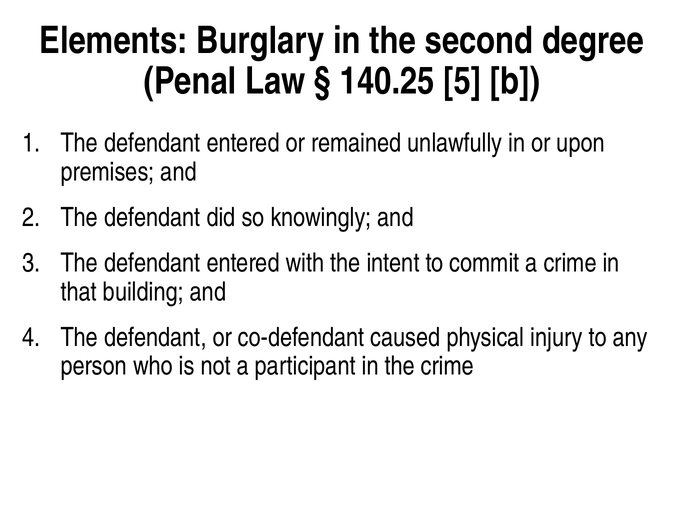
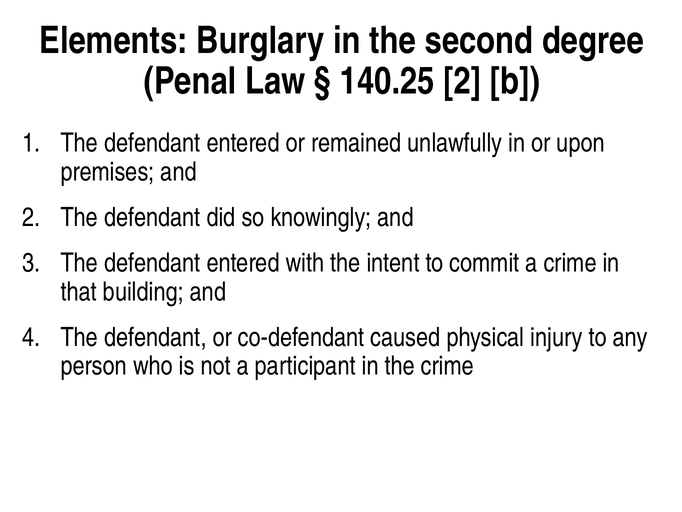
140.25 5: 5 -> 2
